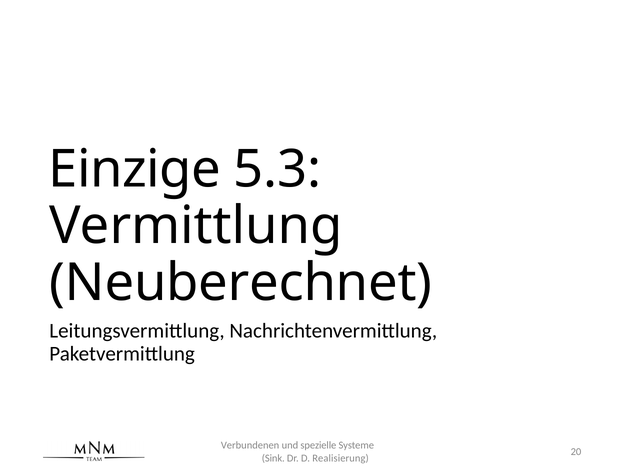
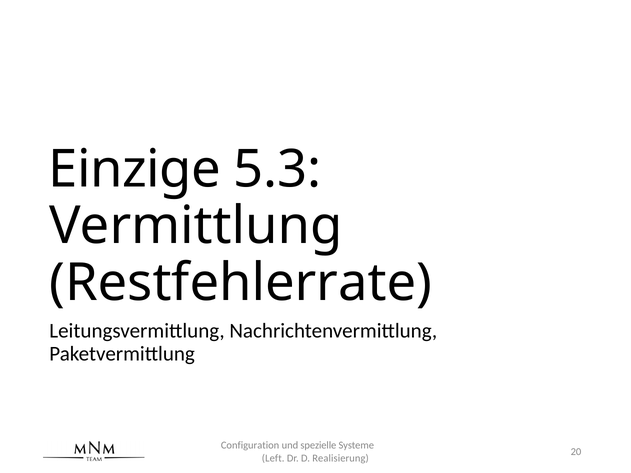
Neuberechnet: Neuberechnet -> Restfehlerrate
Verbundenen: Verbundenen -> Configuration
Sink: Sink -> Left
